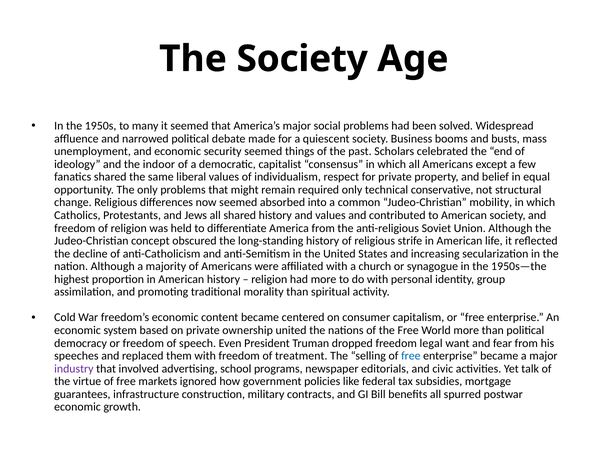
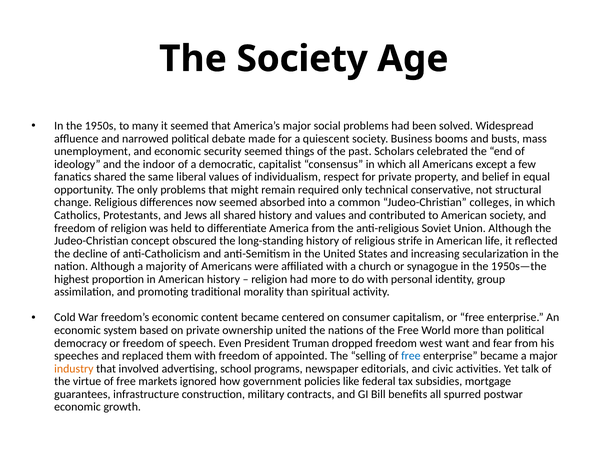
mobility: mobility -> colleges
legal: legal -> west
treatment: treatment -> appointed
industry colour: purple -> orange
